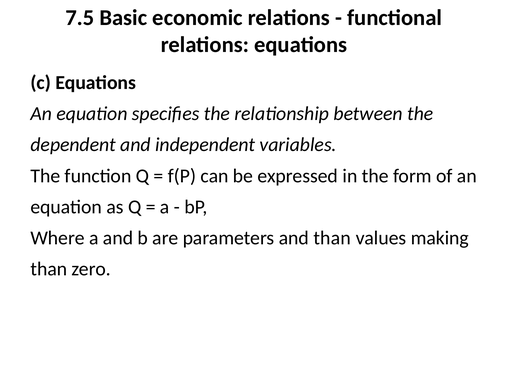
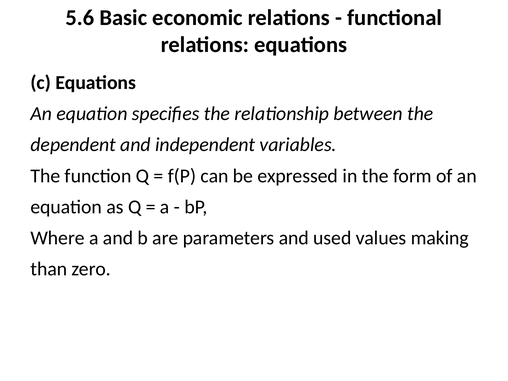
7.5: 7.5 -> 5.6
and than: than -> used
